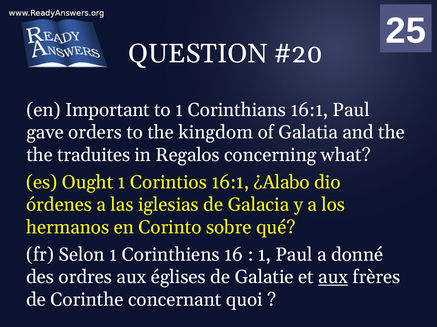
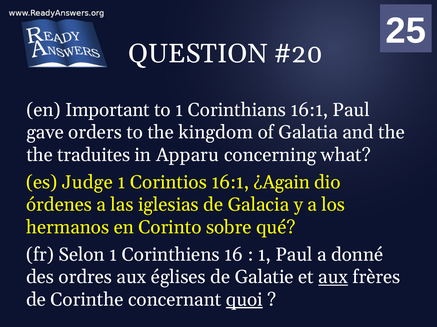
Regalos: Regalos -> Apparu
Ought: Ought -> Judge
¿Alabo: ¿Alabo -> ¿Again
quoi underline: none -> present
